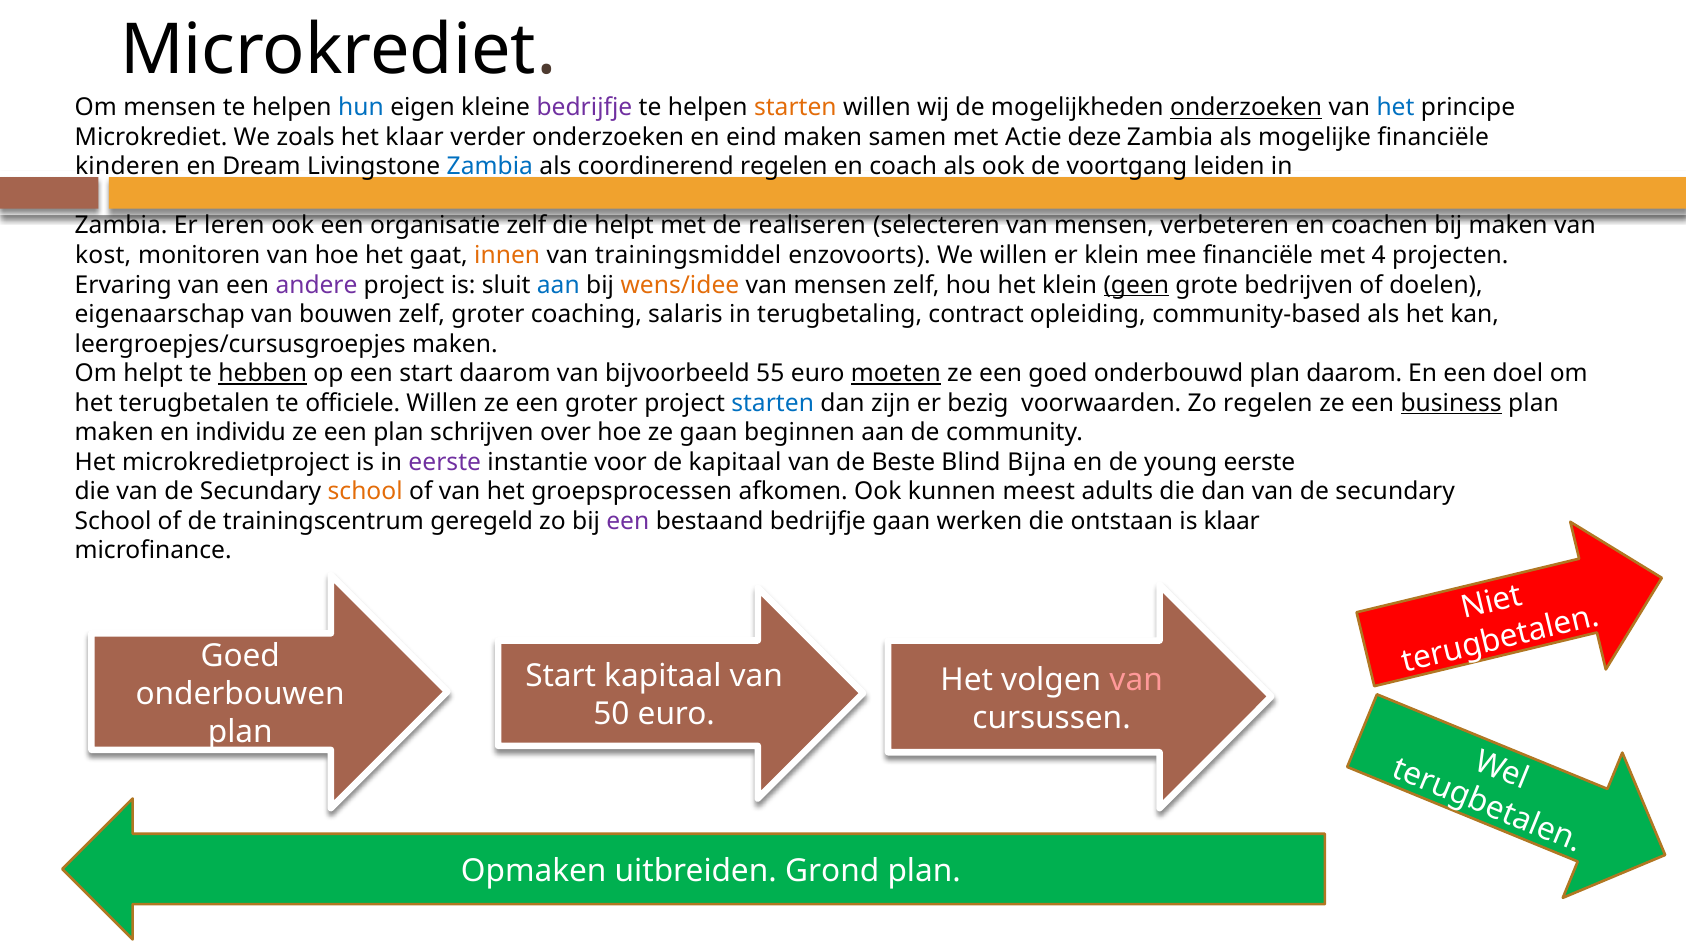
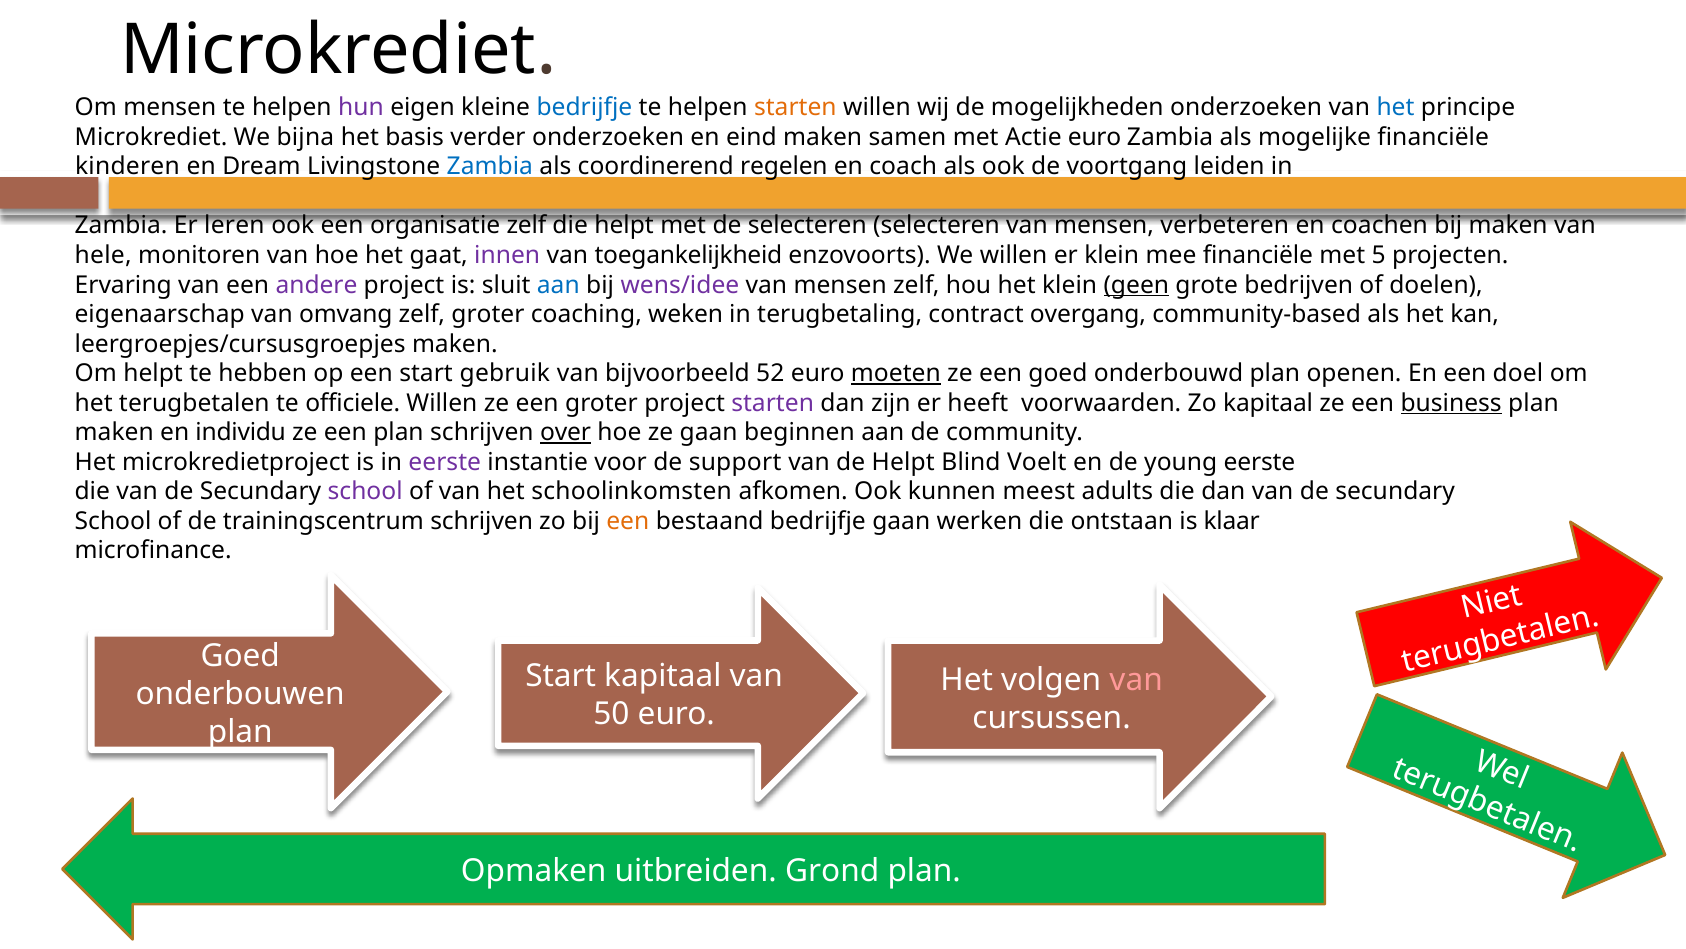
hun colour: blue -> purple
bedrijfje at (584, 108) colour: purple -> blue
onderzoeken at (1246, 108) underline: present -> none
zoals: zoals -> bijna
het klaar: klaar -> basis
Actie deze: deze -> euro
de realiseren: realiseren -> selecteren
kost: kost -> hele
innen colour: orange -> purple
trainingsmiddel: trainingsmiddel -> toegankelijkheid
4: 4 -> 5
wens/idee colour: orange -> purple
bouwen: bouwen -> omvang
salaris: salaris -> weken
opleiding: opleiding -> overgang
hebben underline: present -> none
start daarom: daarom -> gebruik
55: 55 -> 52
plan daarom: daarom -> openen
starten at (773, 403) colour: blue -> purple
bezig: bezig -> heeft
Zo regelen: regelen -> kapitaal
over underline: none -> present
de kapitaal: kapitaal -> support
de Beste: Beste -> Helpt
Bijna: Bijna -> Voelt
school at (365, 491) colour: orange -> purple
groepsprocessen: groepsprocessen -> schoolinkomsten
trainingscentrum geregeld: geregeld -> schrijven
een at (628, 521) colour: purple -> orange
